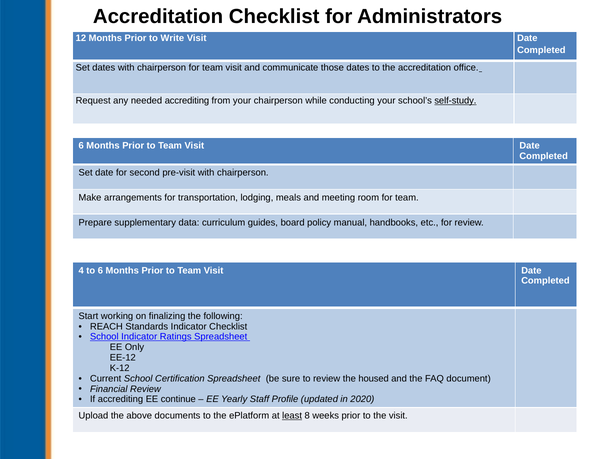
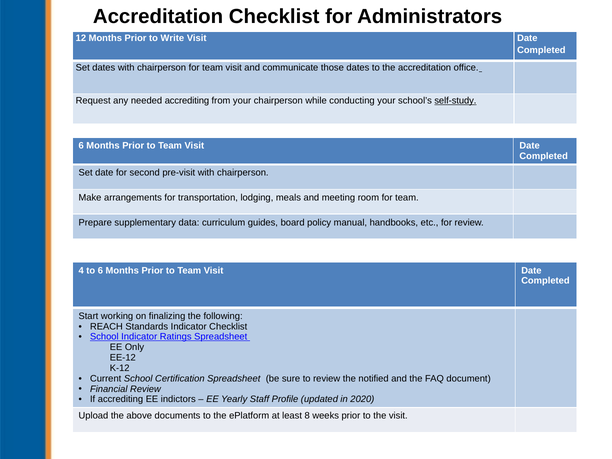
housed: housed -> notified
continue: continue -> indictors
least underline: present -> none
